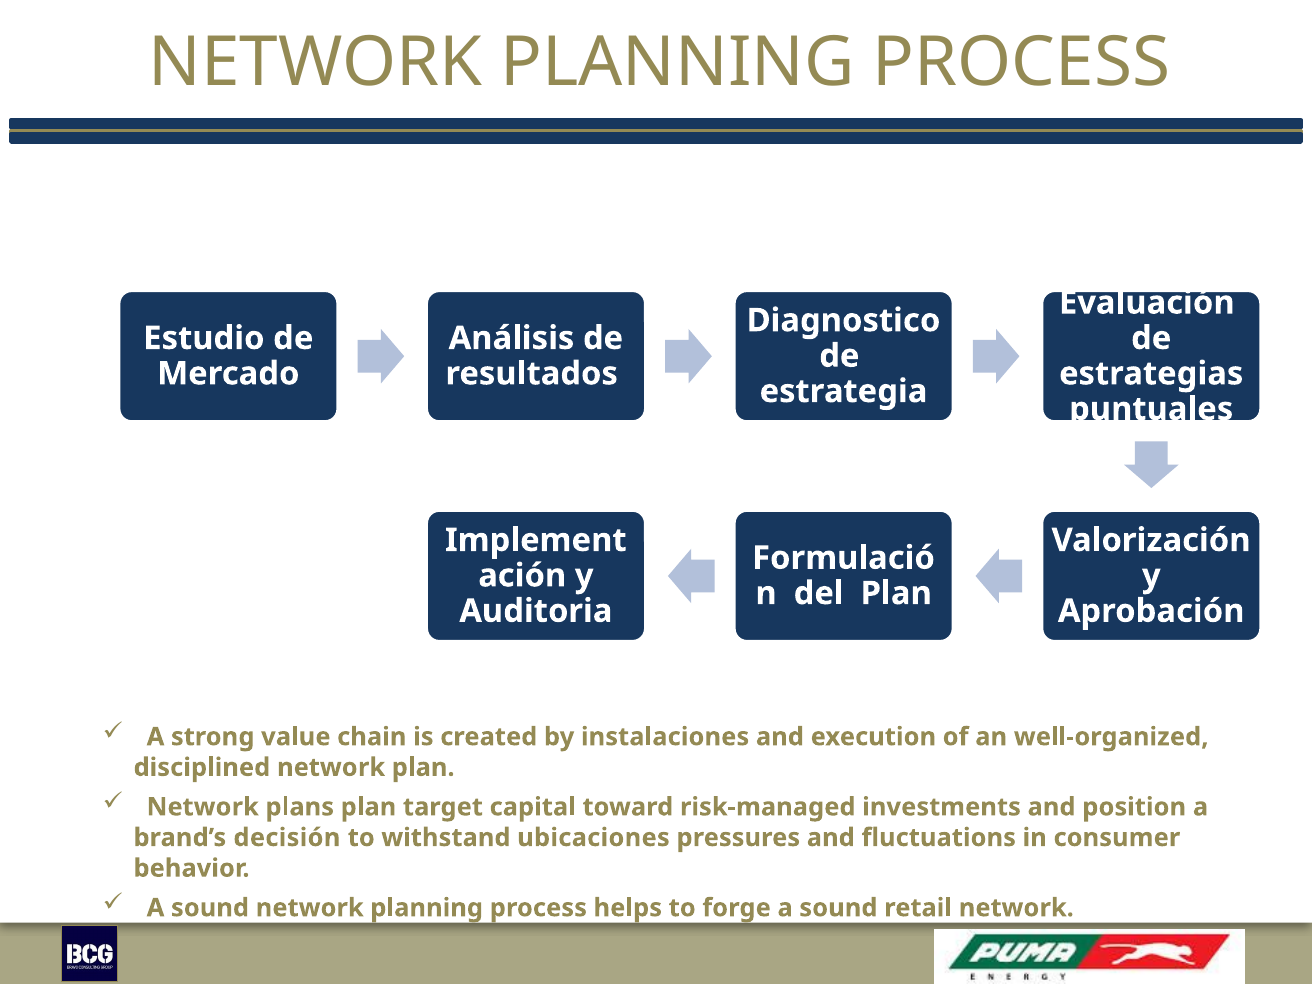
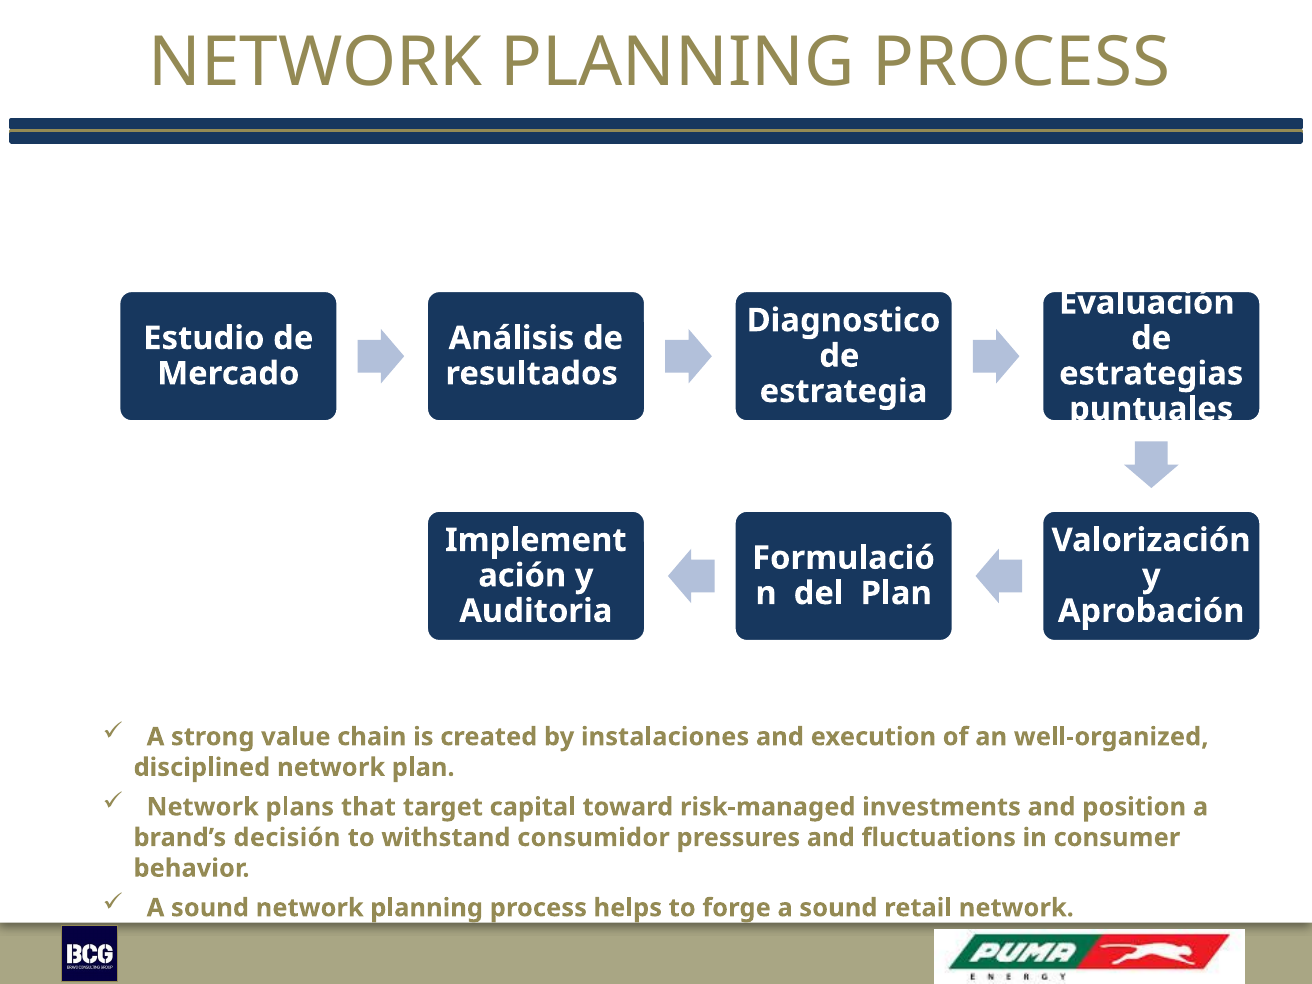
plans plan: plan -> that
ubicaciones: ubicaciones -> consumidor
